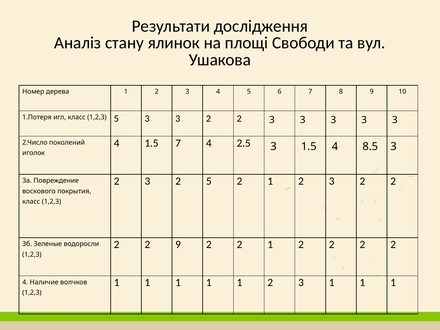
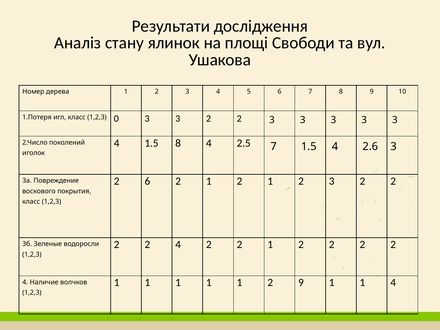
1,2,3 5: 5 -> 0
1.5 7: 7 -> 8
2.5 3: 3 -> 7
8.5: 8.5 -> 2.6
3 at (147, 181): 3 -> 6
5 at (209, 181): 5 -> 1
9 at (178, 245): 9 -> 4
1 1 2 3: 3 -> 9
1 at (393, 283): 1 -> 4
